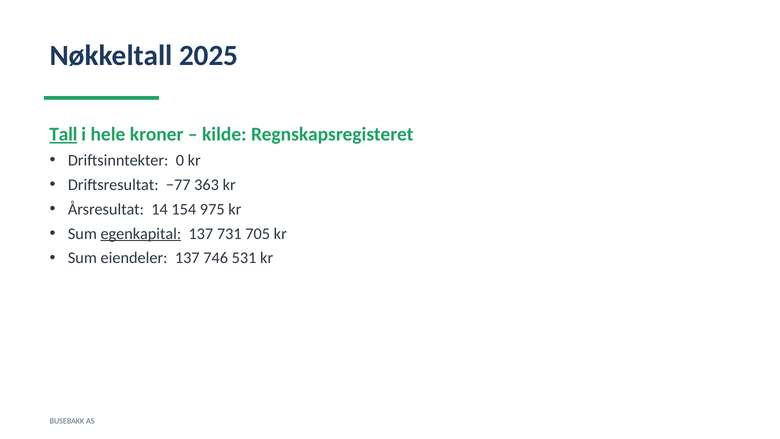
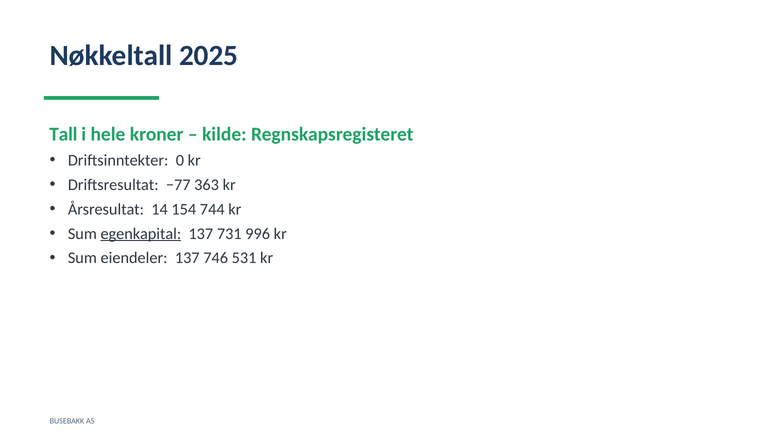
Tall underline: present -> none
975: 975 -> 744
705: 705 -> 996
